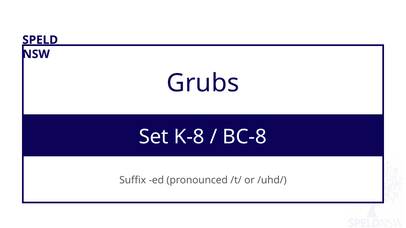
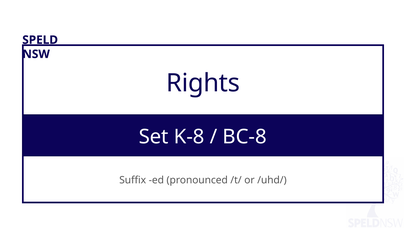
Grubs: Grubs -> Rights
